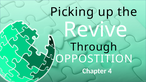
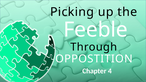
Revive: Revive -> Feeble
